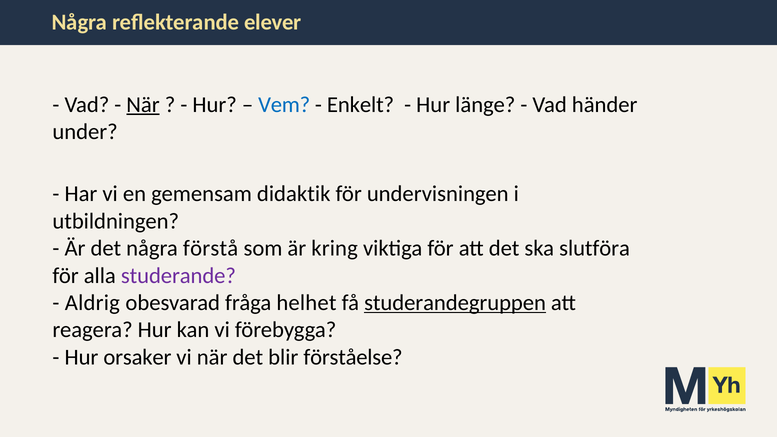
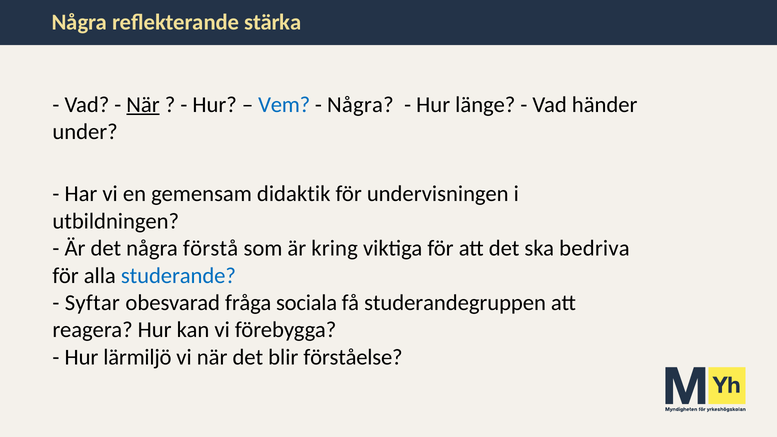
elever: elever -> stärka
Enkelt at (361, 105): Enkelt -> Några
slutföra: slutföra -> bedriva
studerande colour: purple -> blue
Aldrig: Aldrig -> Syftar
helhet: helhet -> sociala
studerandegruppen underline: present -> none
orsaker: orsaker -> lärmiljö
